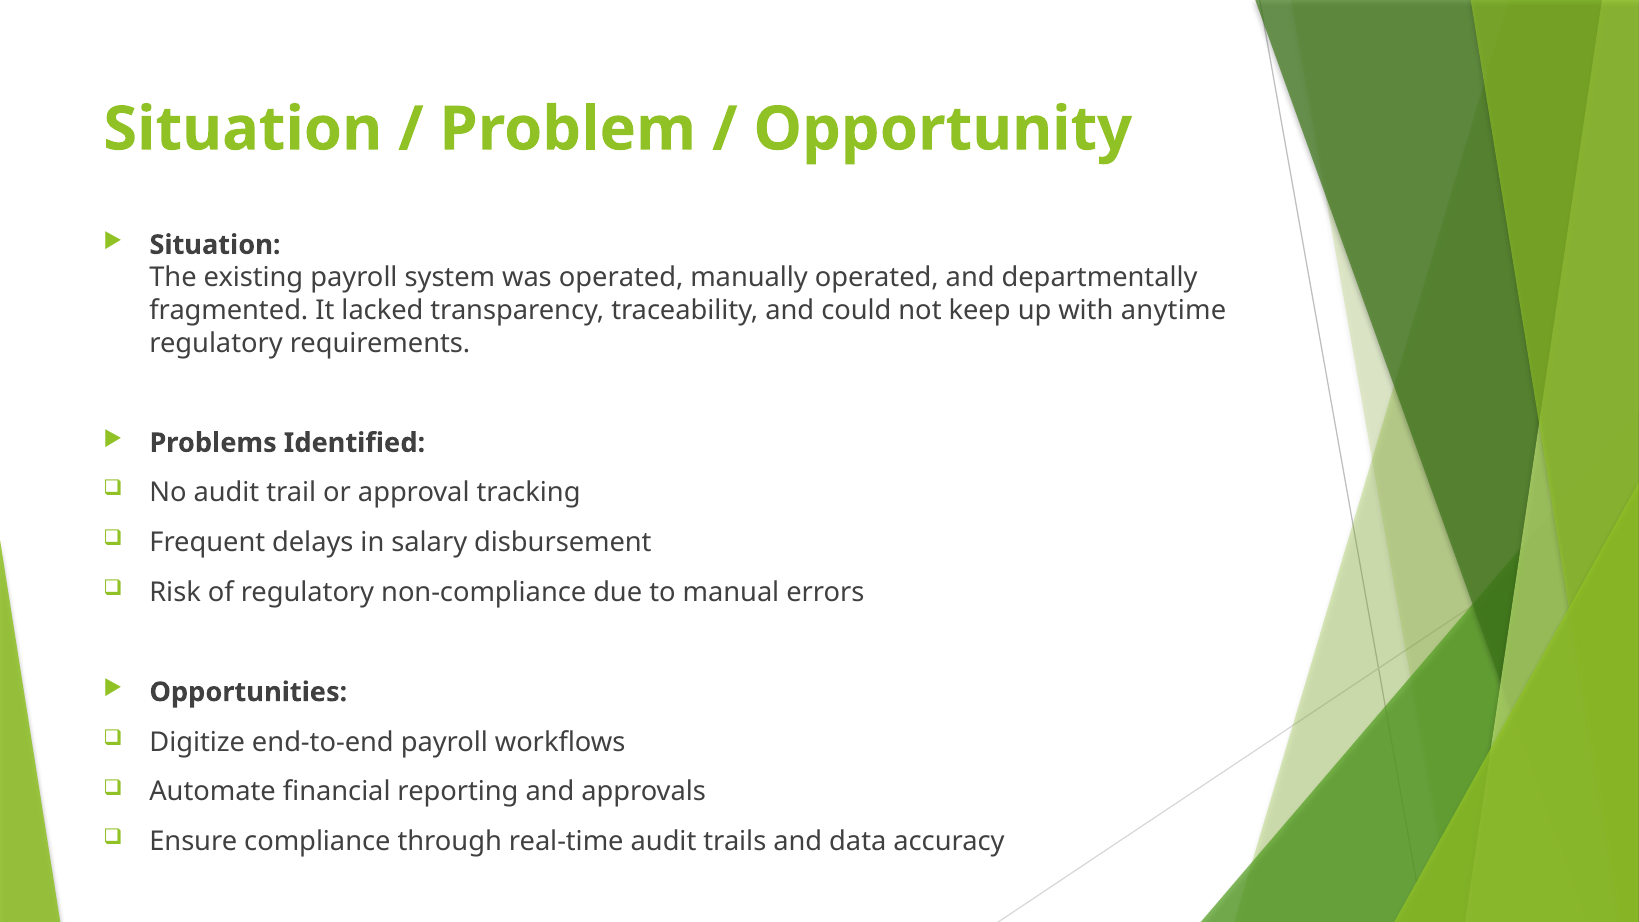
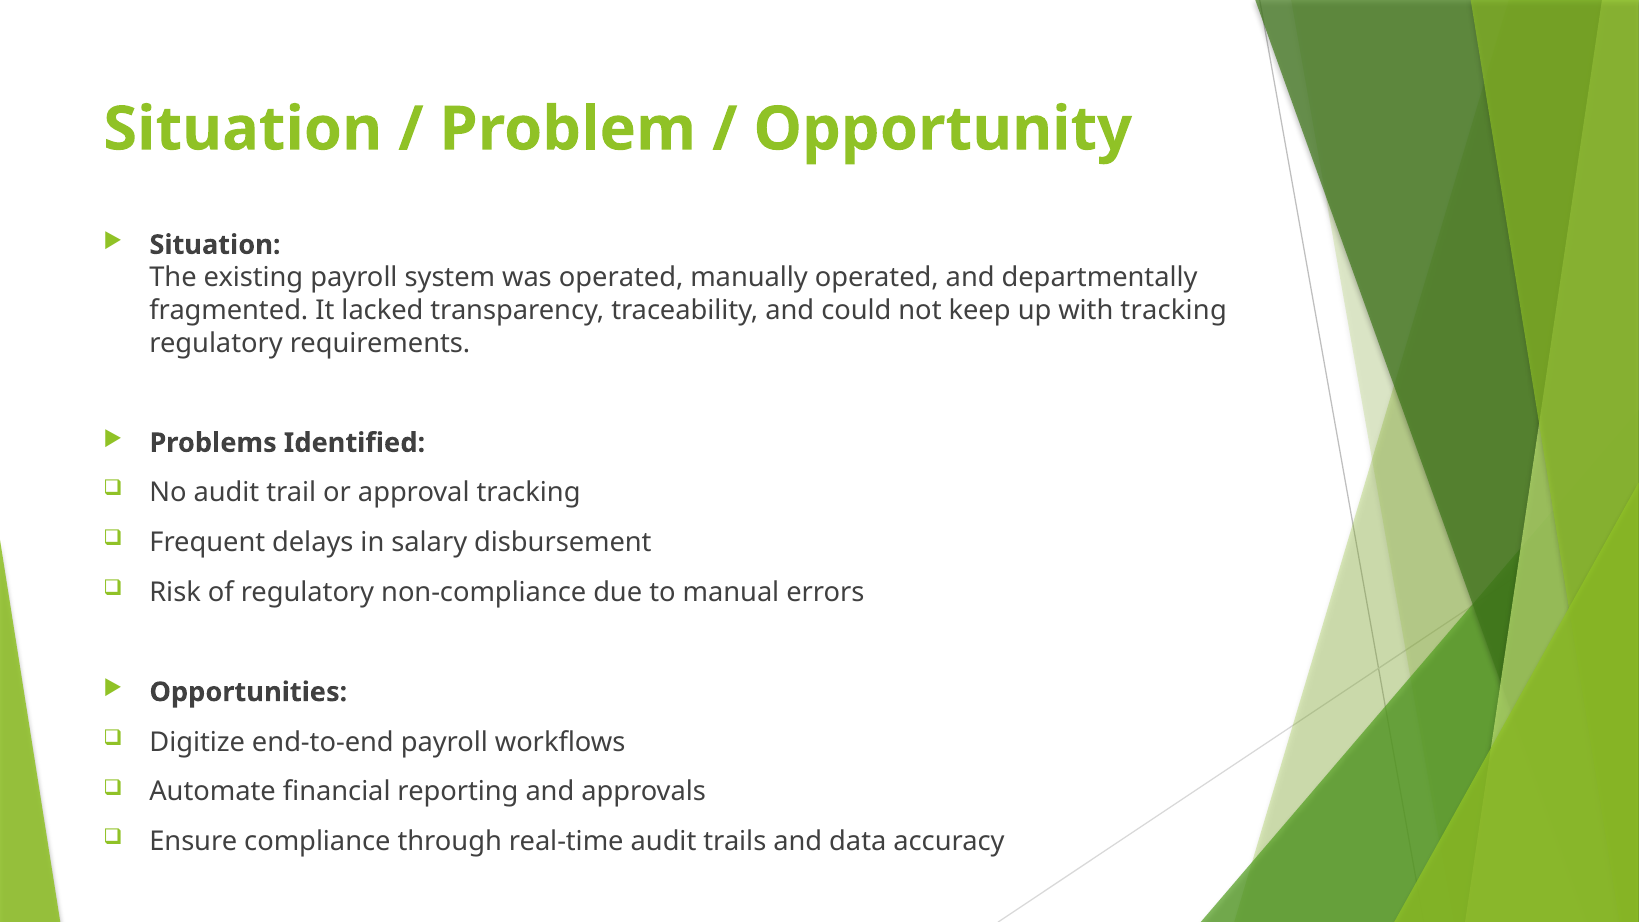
with anytime: anytime -> tracking
